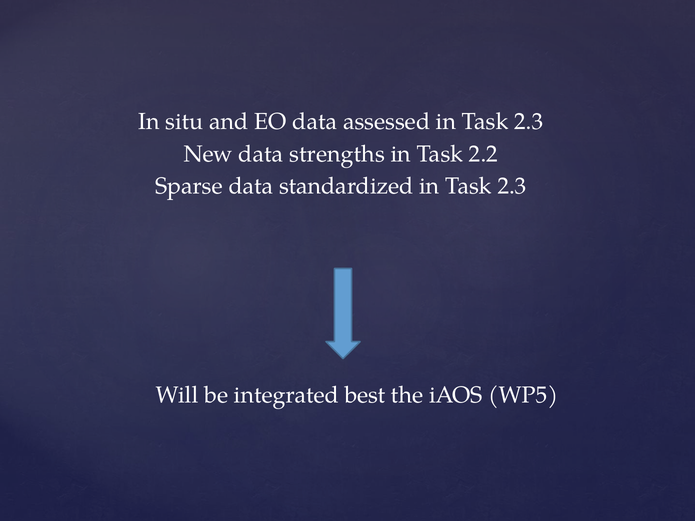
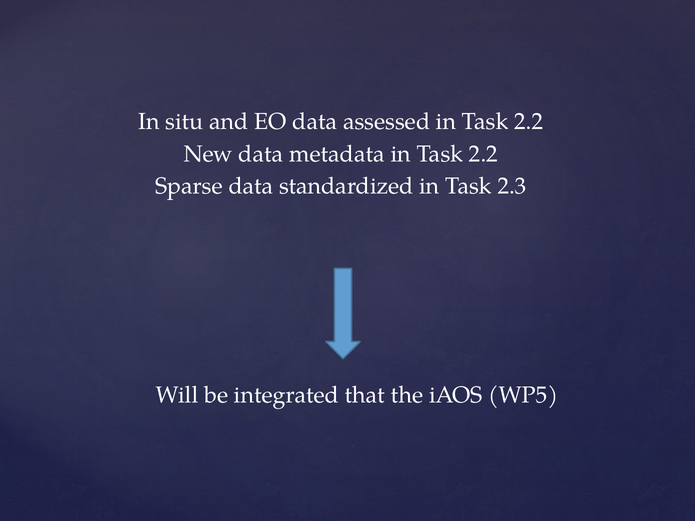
assessed in Task 2.3: 2.3 -> 2.2
strengths: strengths -> metadata
best: best -> that
